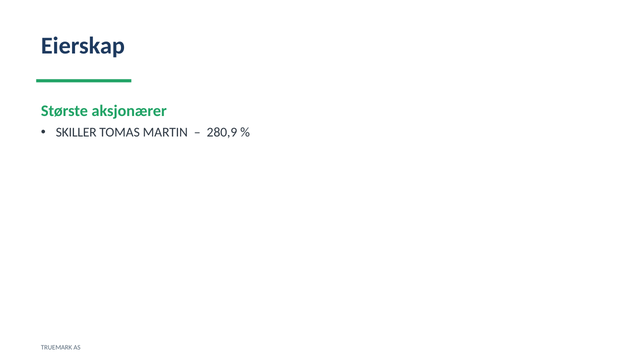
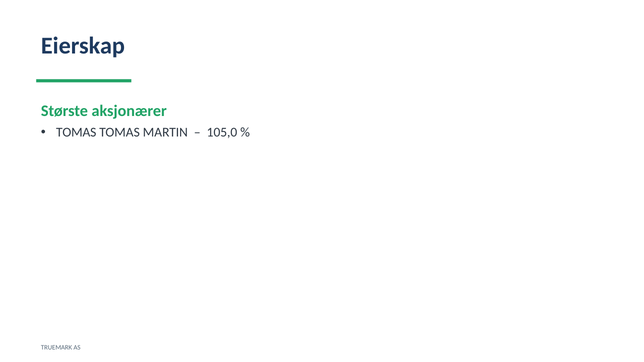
SKILLER at (76, 132): SKILLER -> TOMAS
280,9: 280,9 -> 105,0
